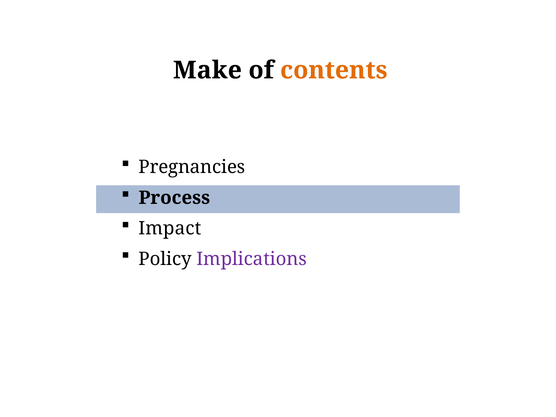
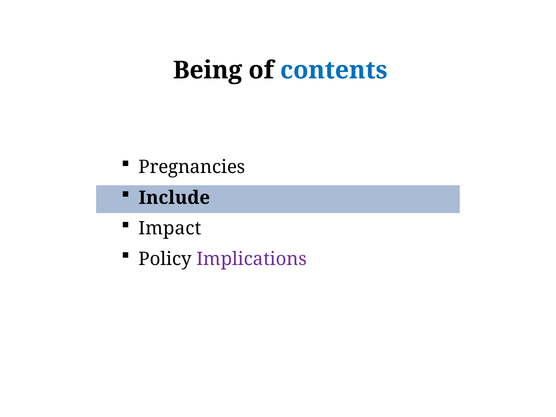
Make: Make -> Being
contents colour: orange -> blue
Process: Process -> Include
